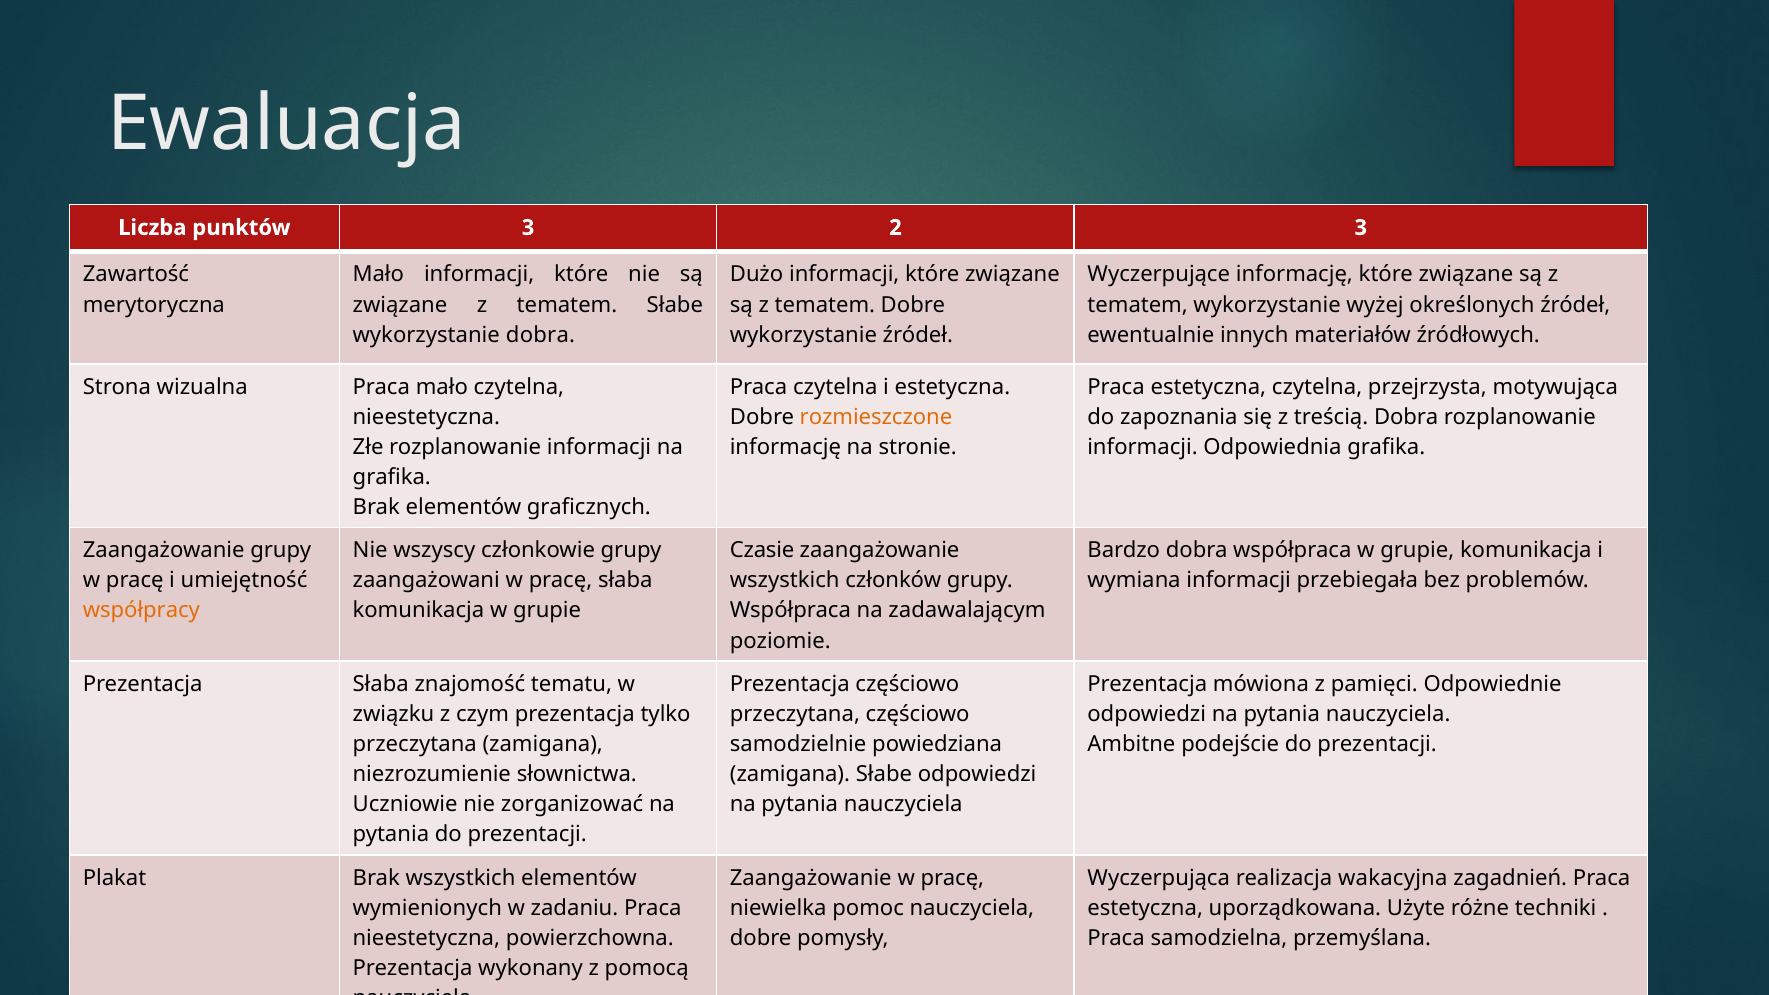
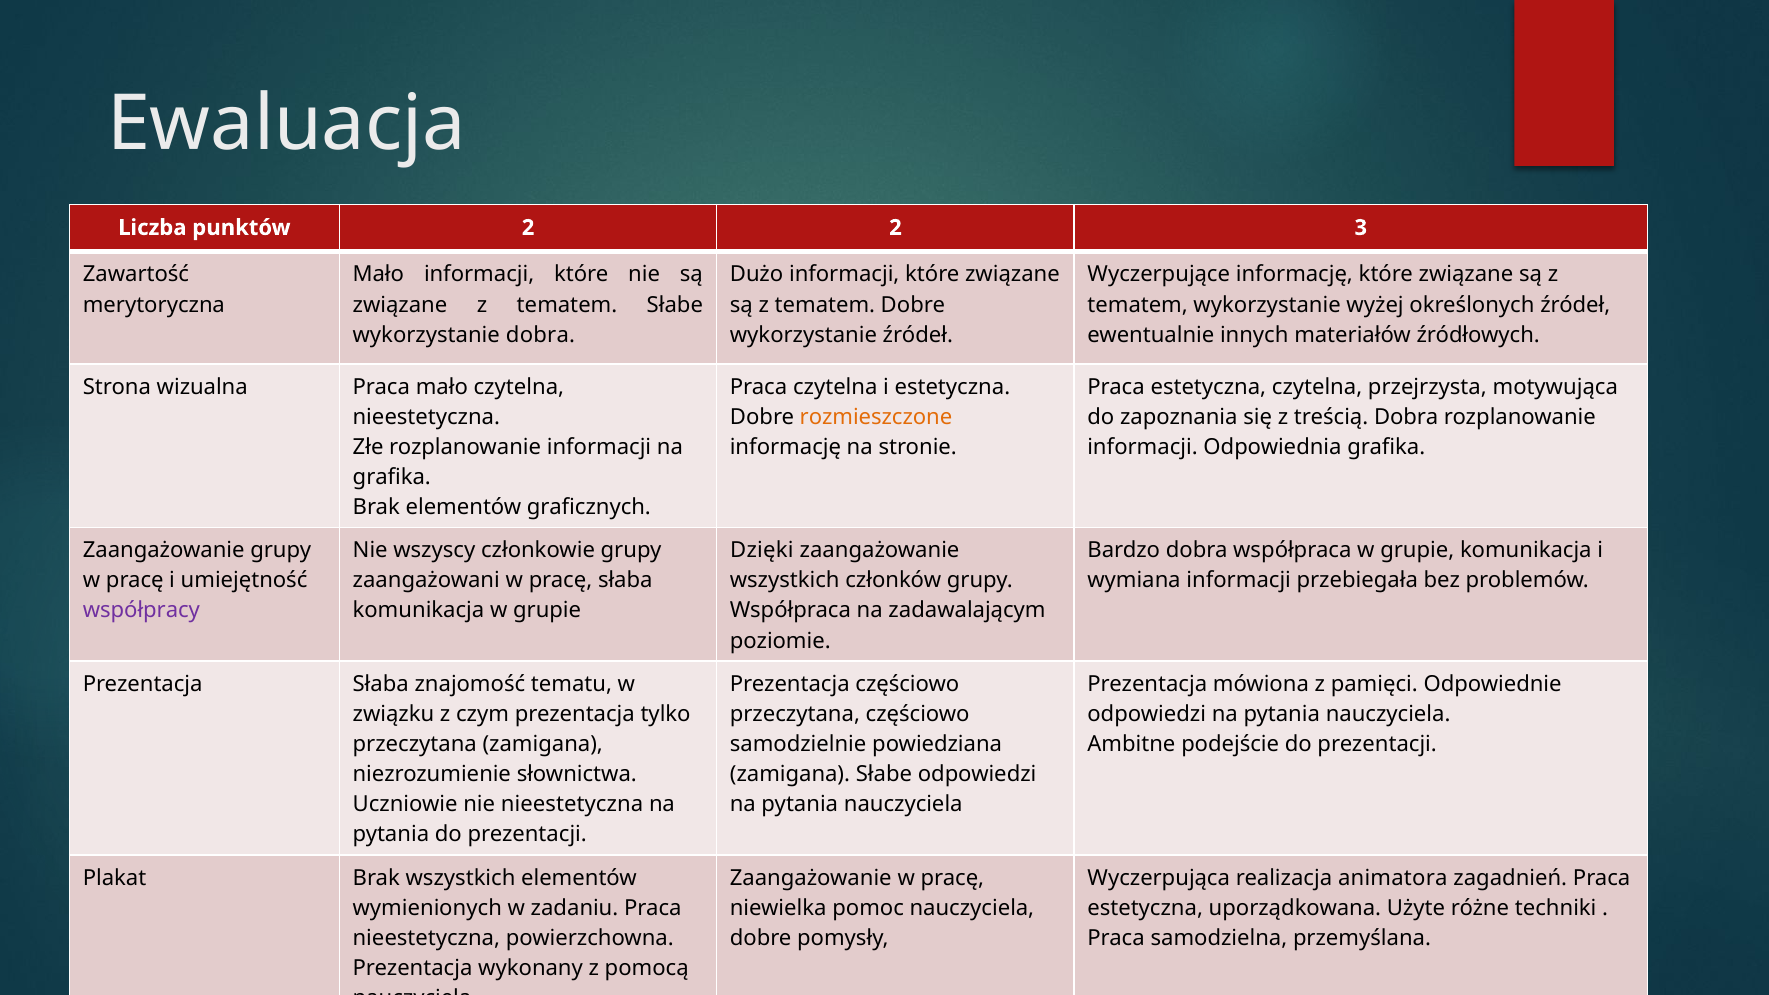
punktów 3: 3 -> 2
Czasie: Czasie -> Dzięki
współpracy colour: orange -> purple
nie zorganizować: zorganizować -> nieestetyczna
wakacyjna: wakacyjna -> animatora
